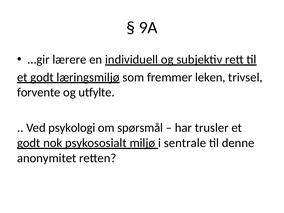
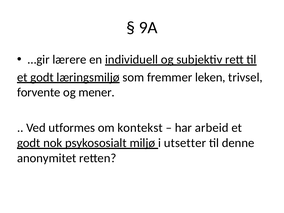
utfylte: utfylte -> mener
psykologi: psykologi -> utformes
spørsmål: spørsmål -> kontekst
trusler: trusler -> arbeid
sentrale: sentrale -> utsetter
